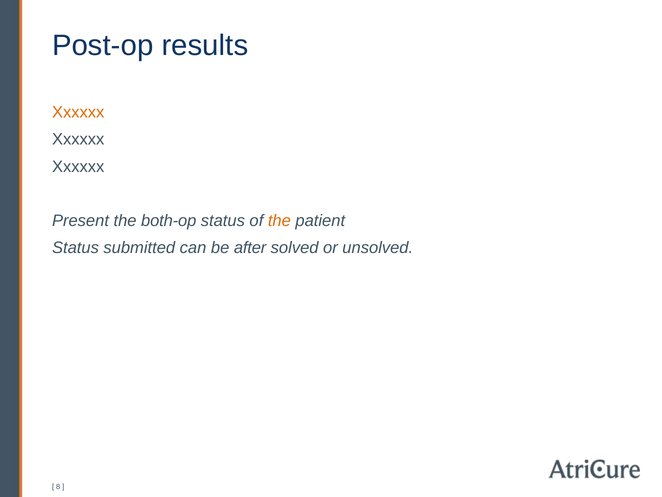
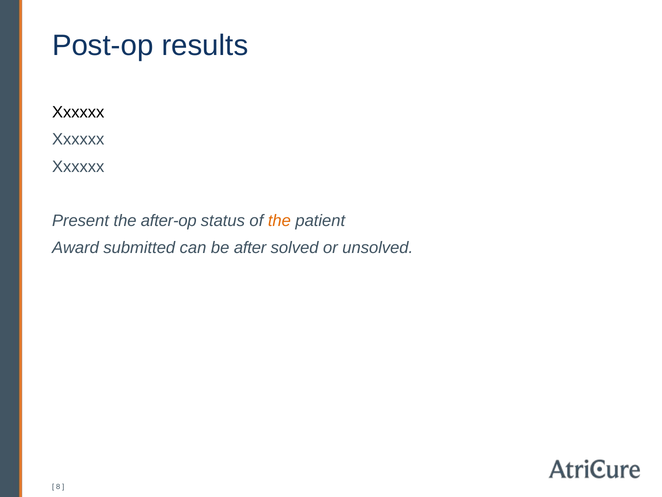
Xxxxxx at (78, 112) colour: orange -> black
both-op: both-op -> after-op
Status at (75, 248): Status -> Award
